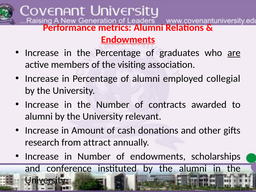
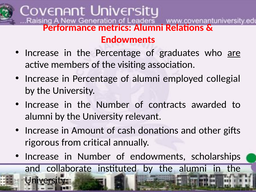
Endowments at (128, 40) underline: present -> none
research: research -> rigorous
attract: attract -> critical
conference: conference -> collaborate
